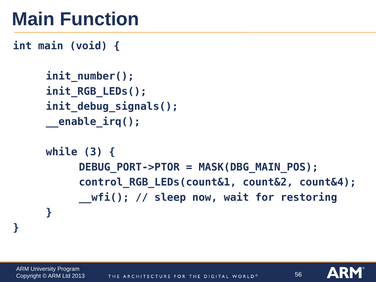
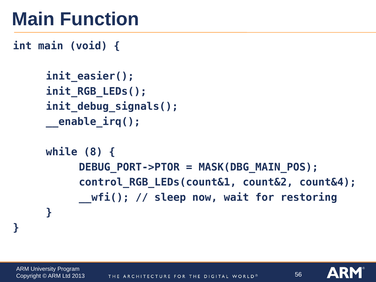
init_number(: init_number( -> init_easier(
3: 3 -> 8
